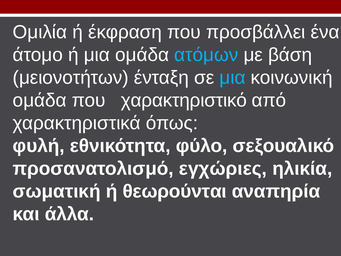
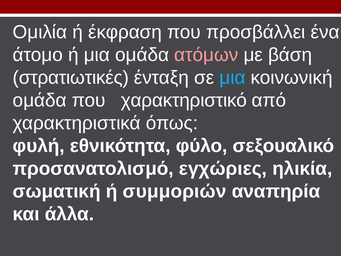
ατόμων colour: light blue -> pink
μειονοτήτων: μειονοτήτων -> στρατιωτικές
θεωρούνται: θεωρούνται -> συμμοριών
